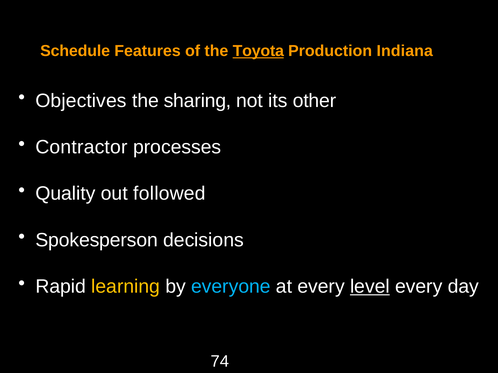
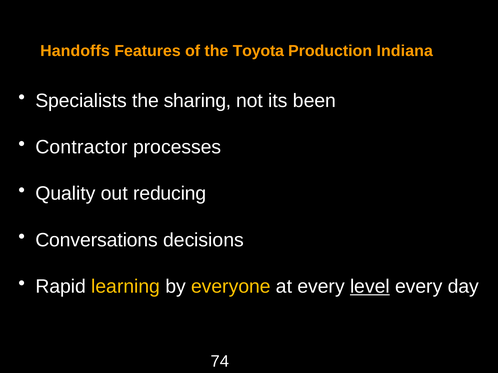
Schedule: Schedule -> Handoffs
Toyota underline: present -> none
Objectives: Objectives -> Specialists
other: other -> been
followed: followed -> reducing
Spokesperson: Spokesperson -> Conversations
everyone colour: light blue -> yellow
